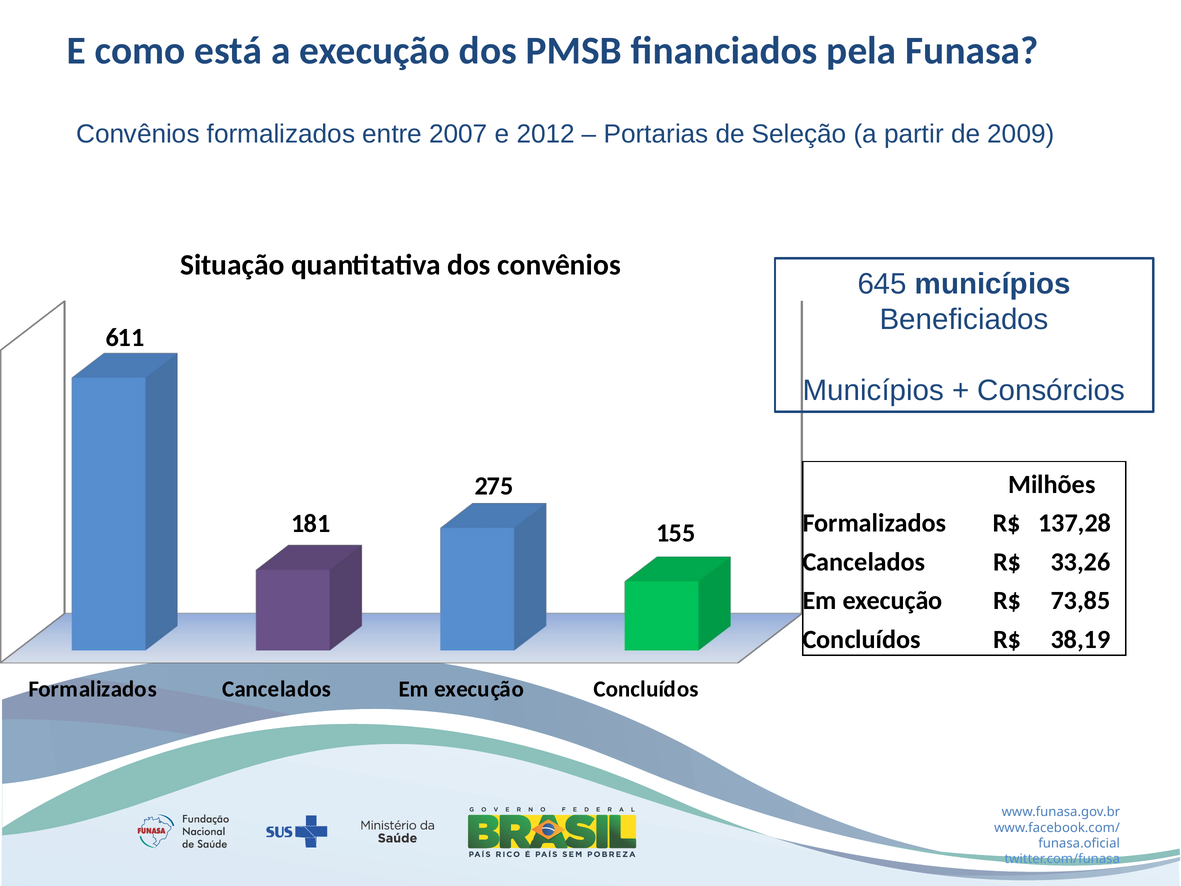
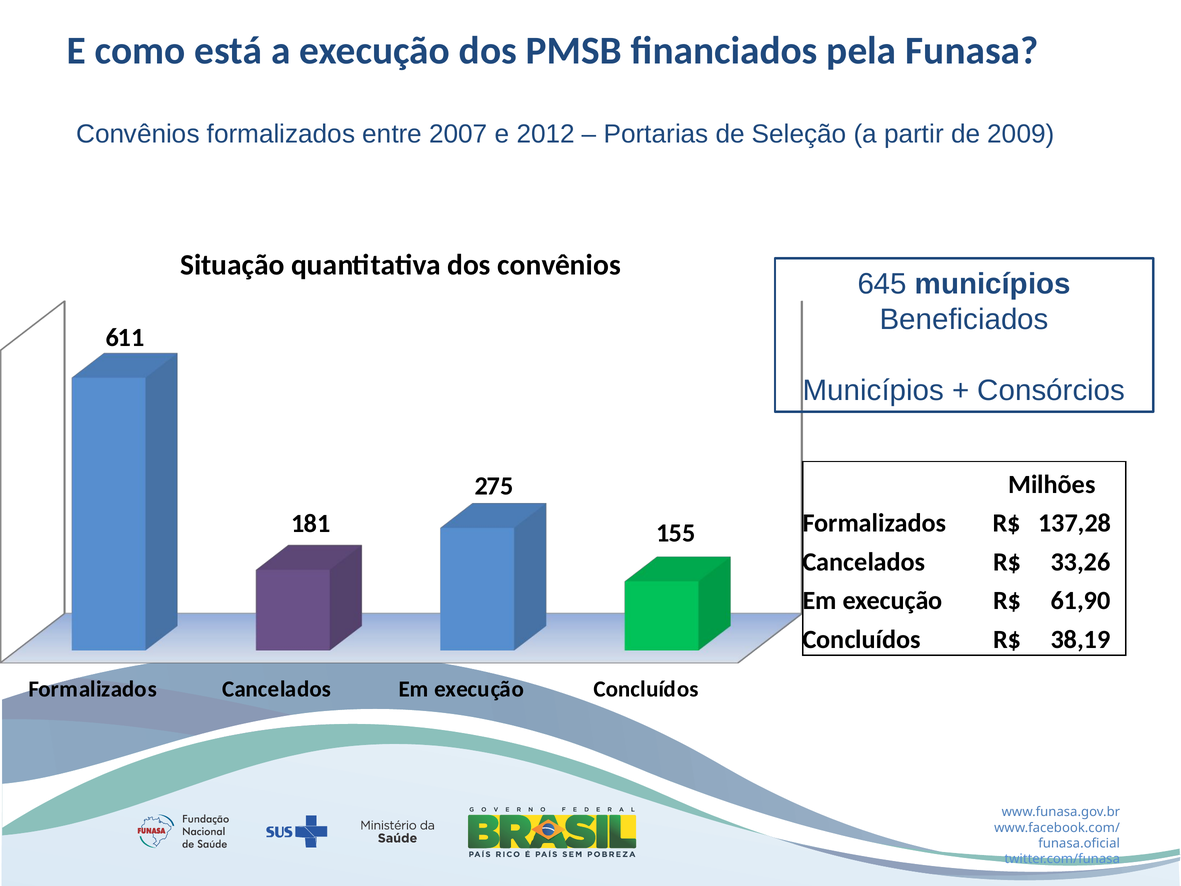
73,85: 73,85 -> 61,90
